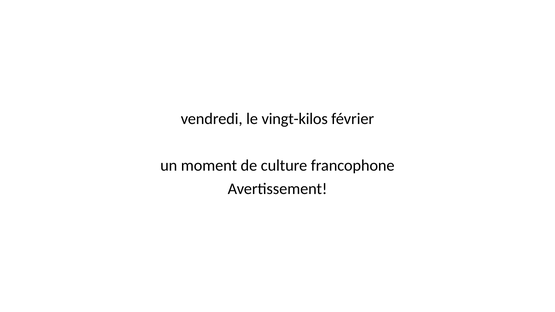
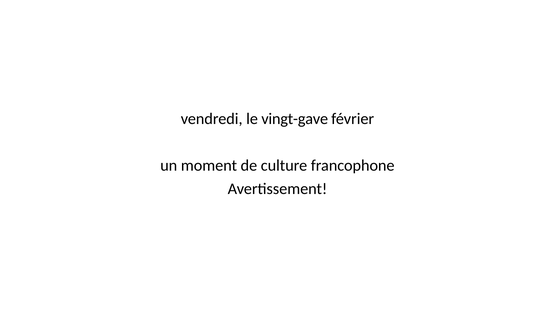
vingt-kilos: vingt-kilos -> vingt-gave
